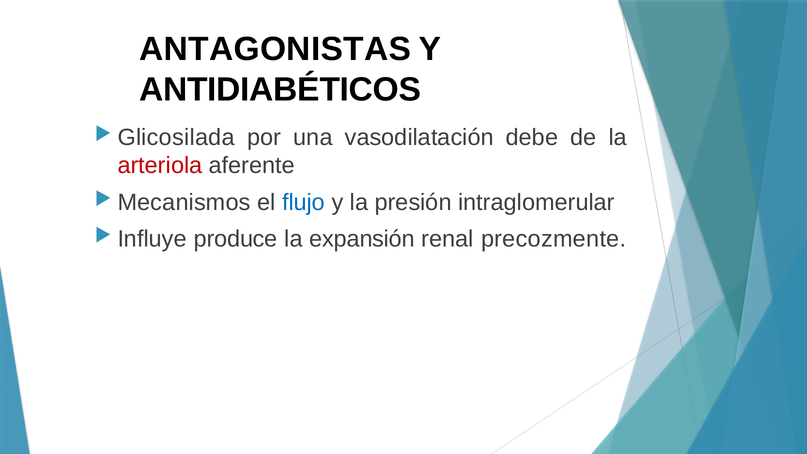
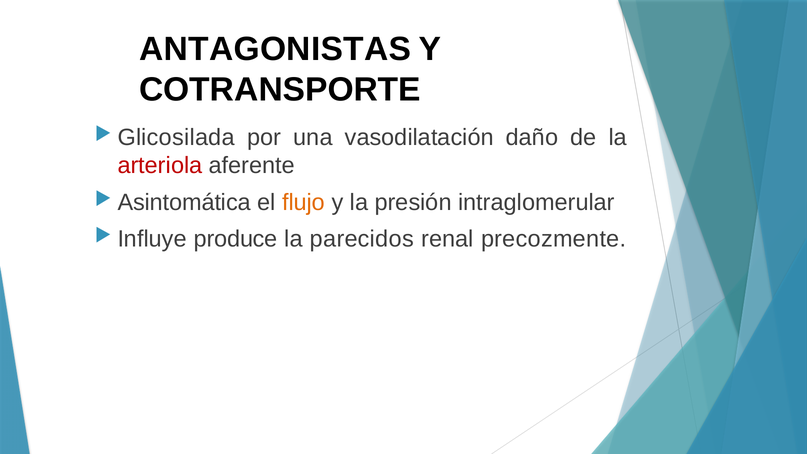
ANTIDIABÉTICOS: ANTIDIABÉTICOS -> COTRANSPORTE
debe: debe -> daño
Mecanismos: Mecanismos -> Asintomática
flujo colour: blue -> orange
expansión: expansión -> parecidos
